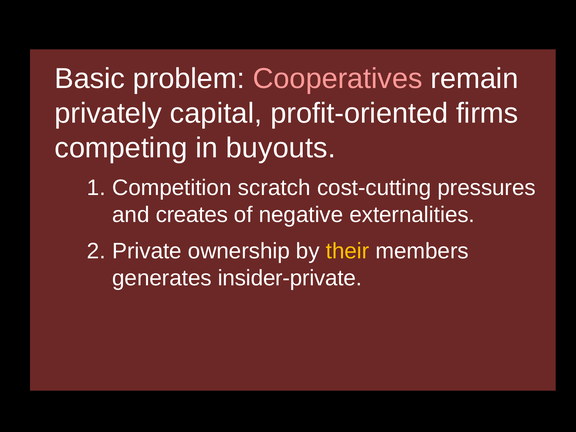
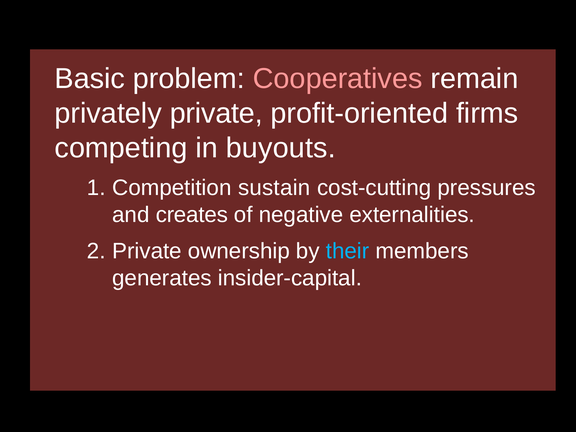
privately capital: capital -> private
scratch: scratch -> sustain
their colour: yellow -> light blue
insider-private: insider-private -> insider-capital
